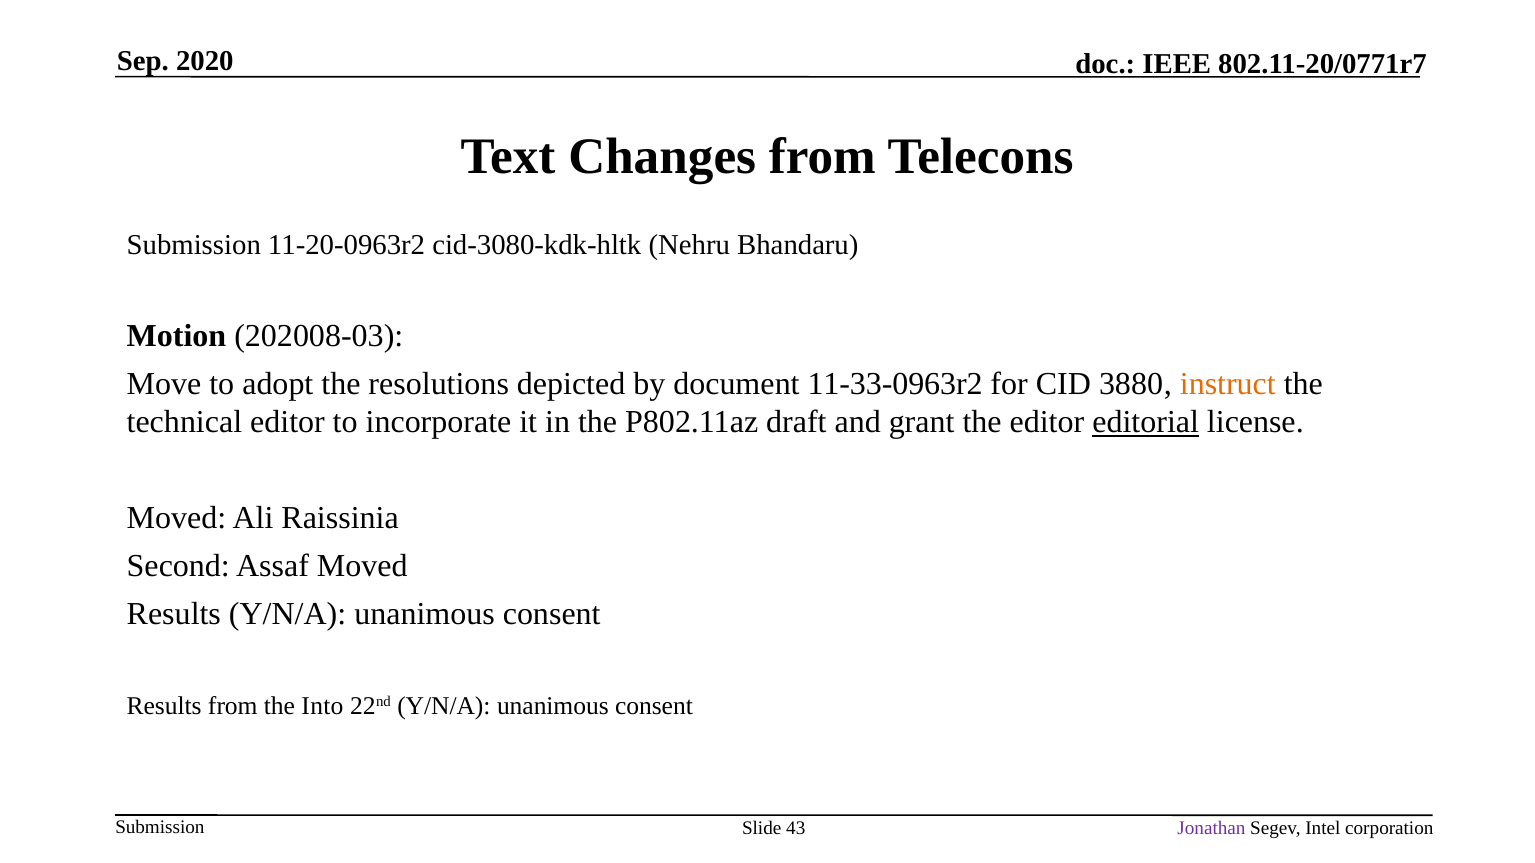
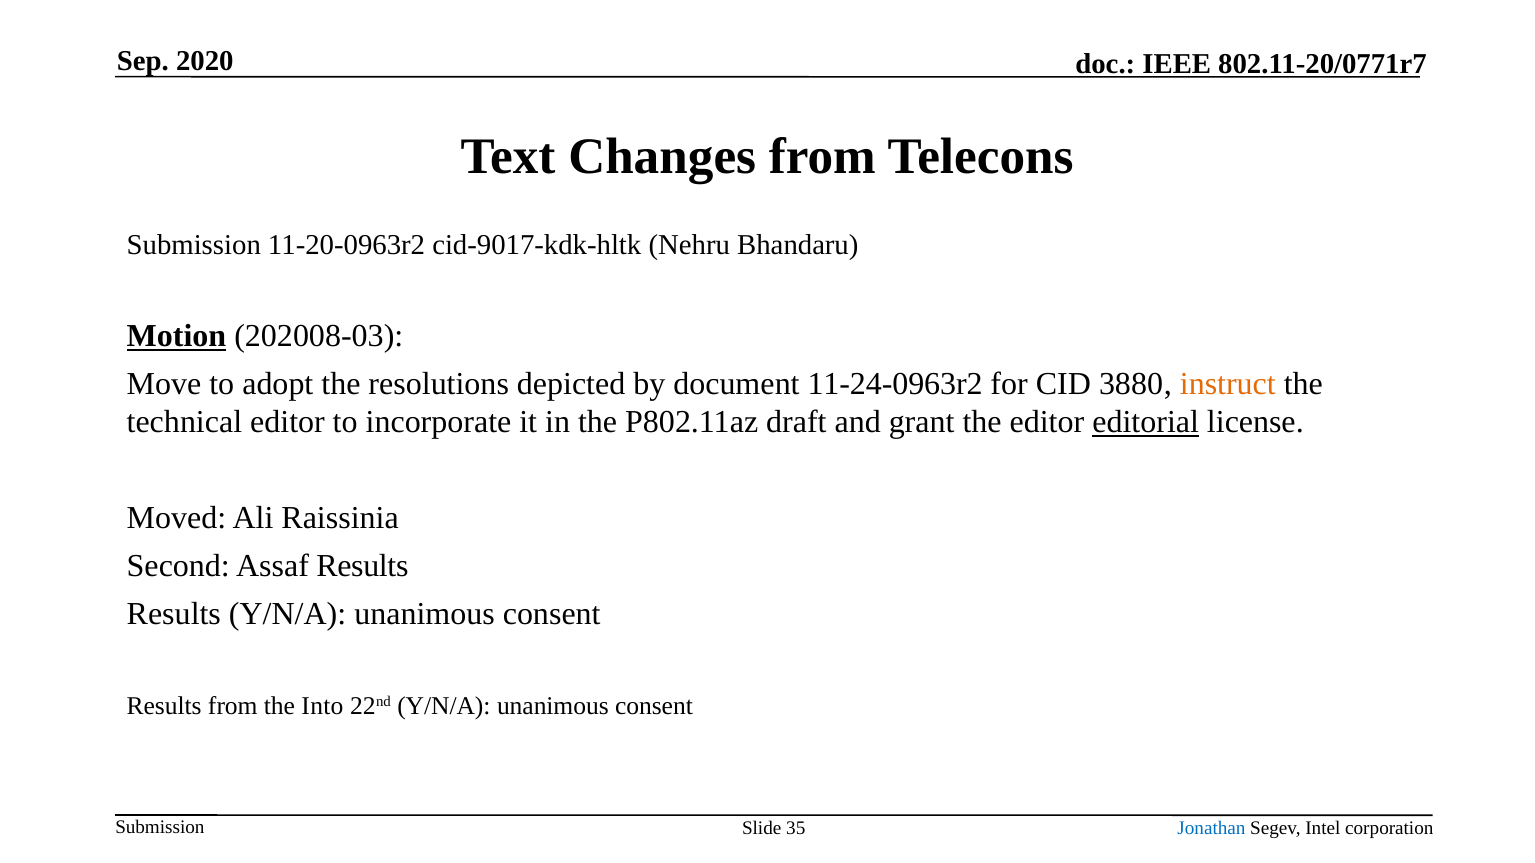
cid-3080-kdk-hltk: cid-3080-kdk-hltk -> cid-9017-kdk-hltk
Motion underline: none -> present
11-33-0963r2: 11-33-0963r2 -> 11-24-0963r2
Assaf Moved: Moved -> Results
43: 43 -> 35
Jonathan colour: purple -> blue
